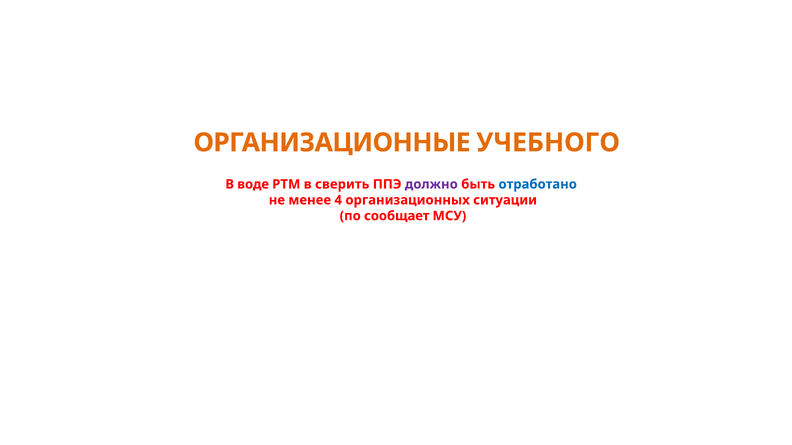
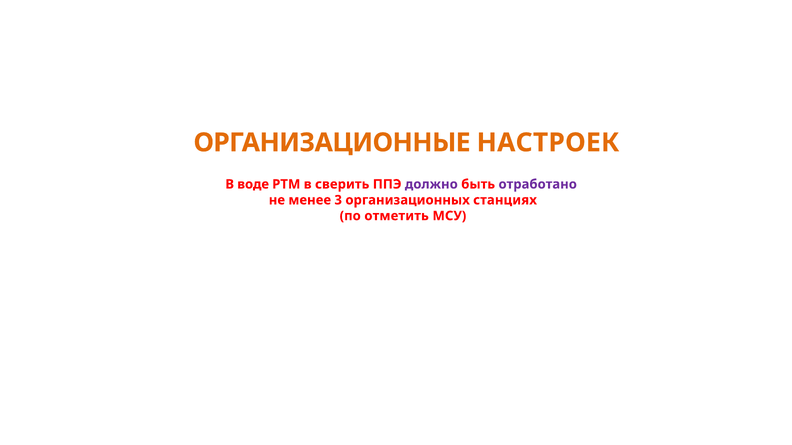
УЧЕБНОГО: УЧЕБНОГО -> НАСТРОЕК
отработано colour: blue -> purple
4: 4 -> 3
ситуации: ситуации -> станциях
сообщает: сообщает -> отметить
